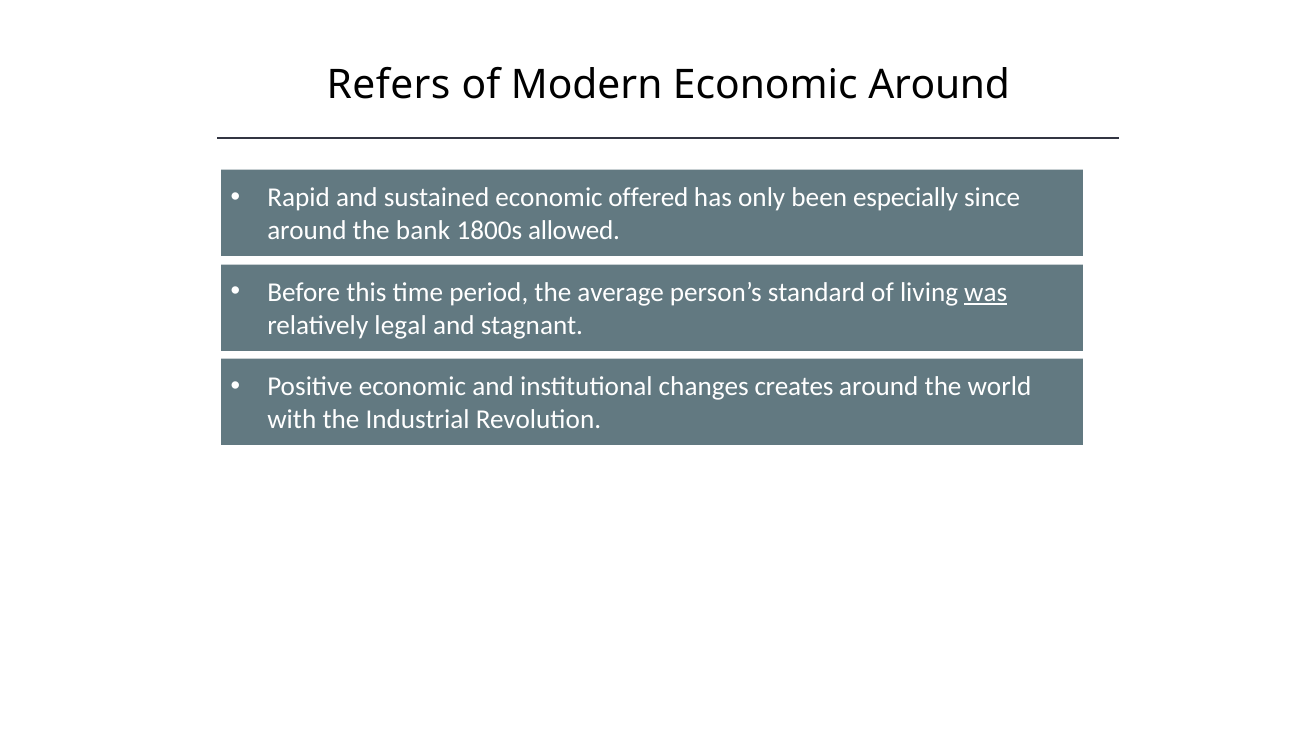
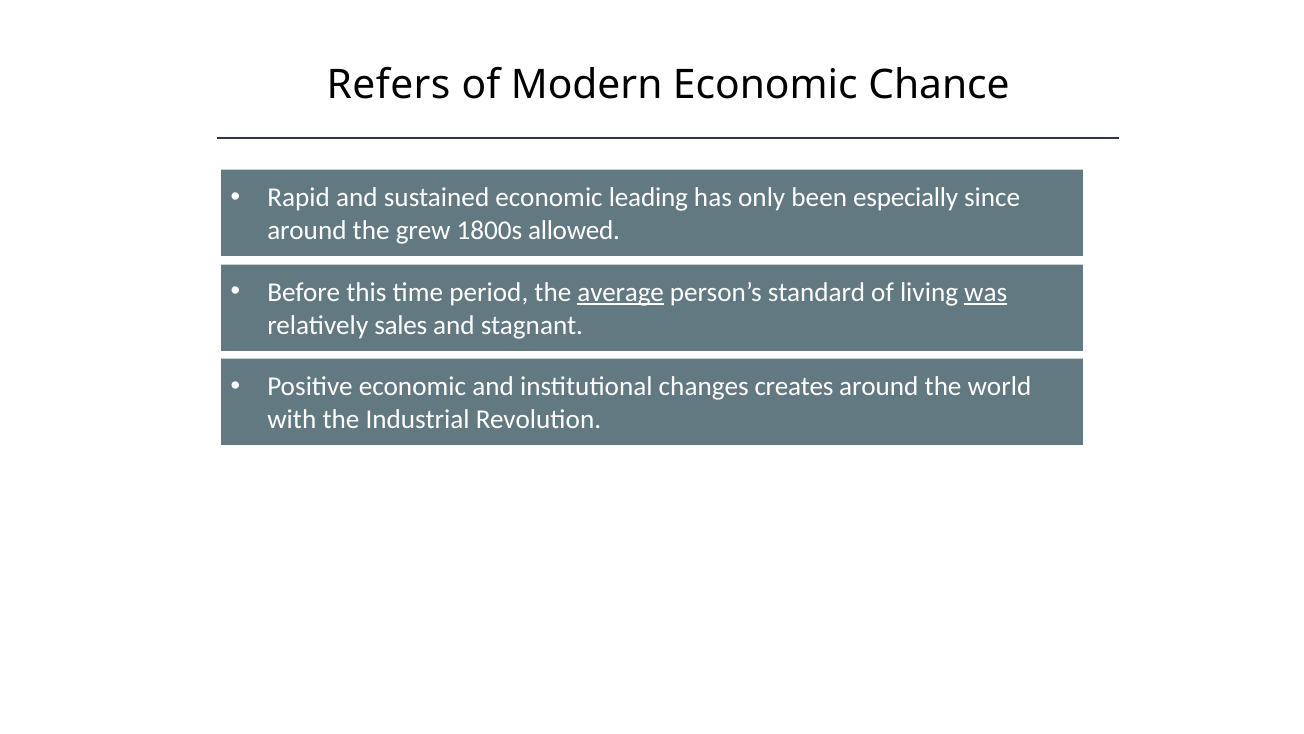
Economic Around: Around -> Chance
offered: offered -> leading
bank: bank -> grew
average underline: none -> present
legal: legal -> sales
